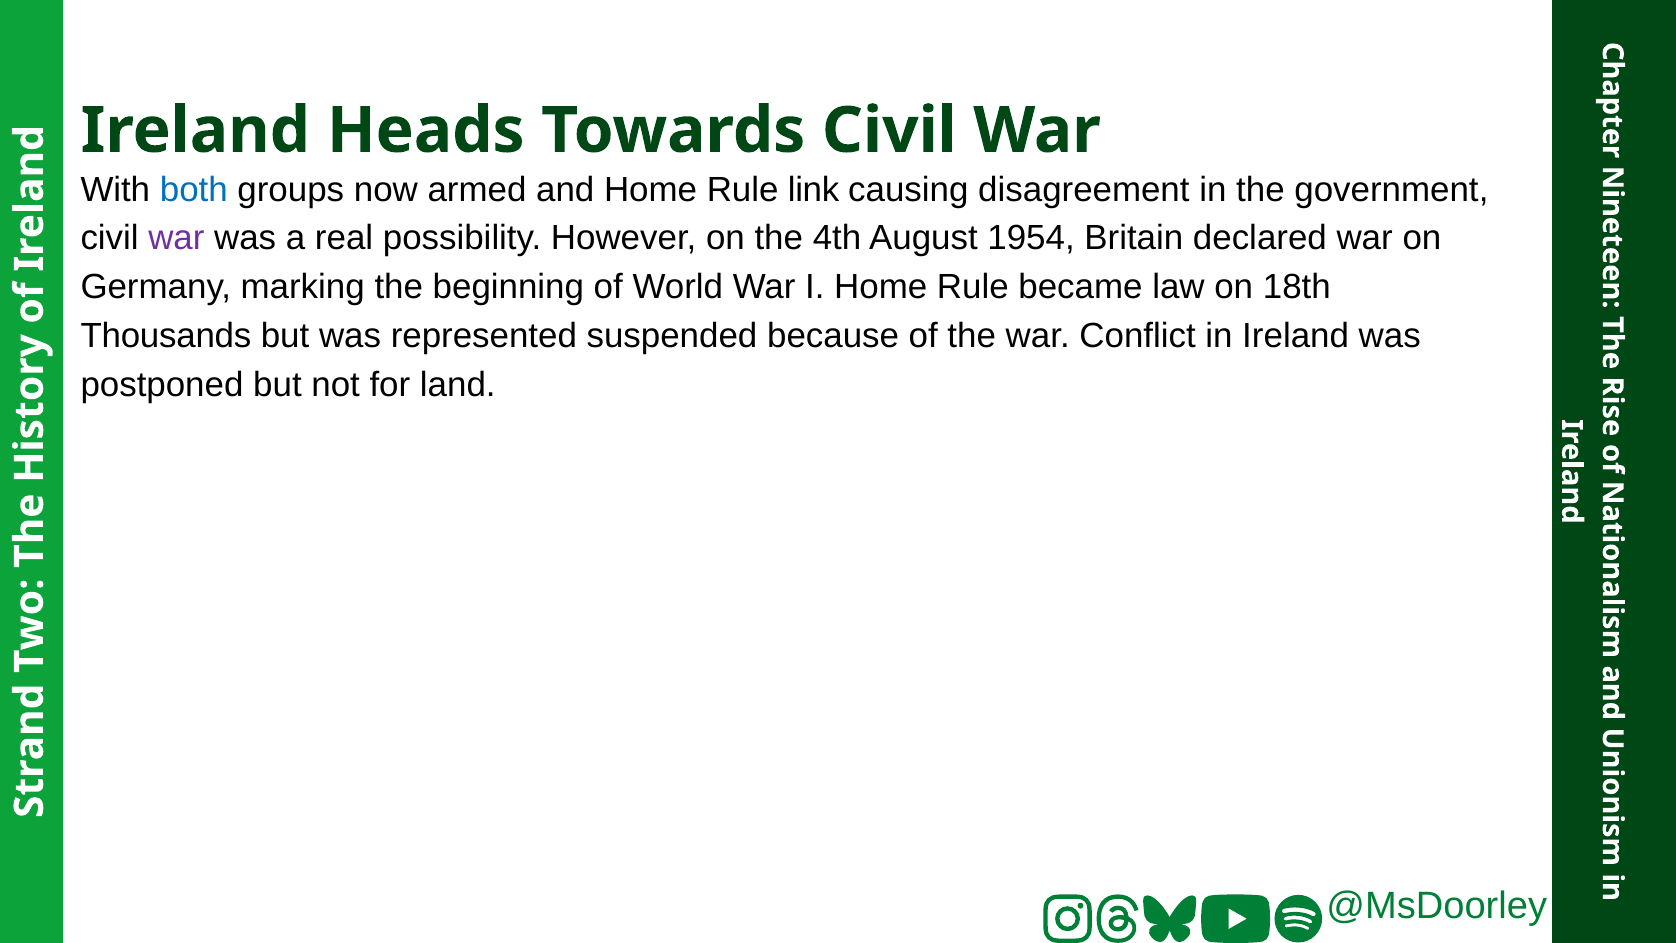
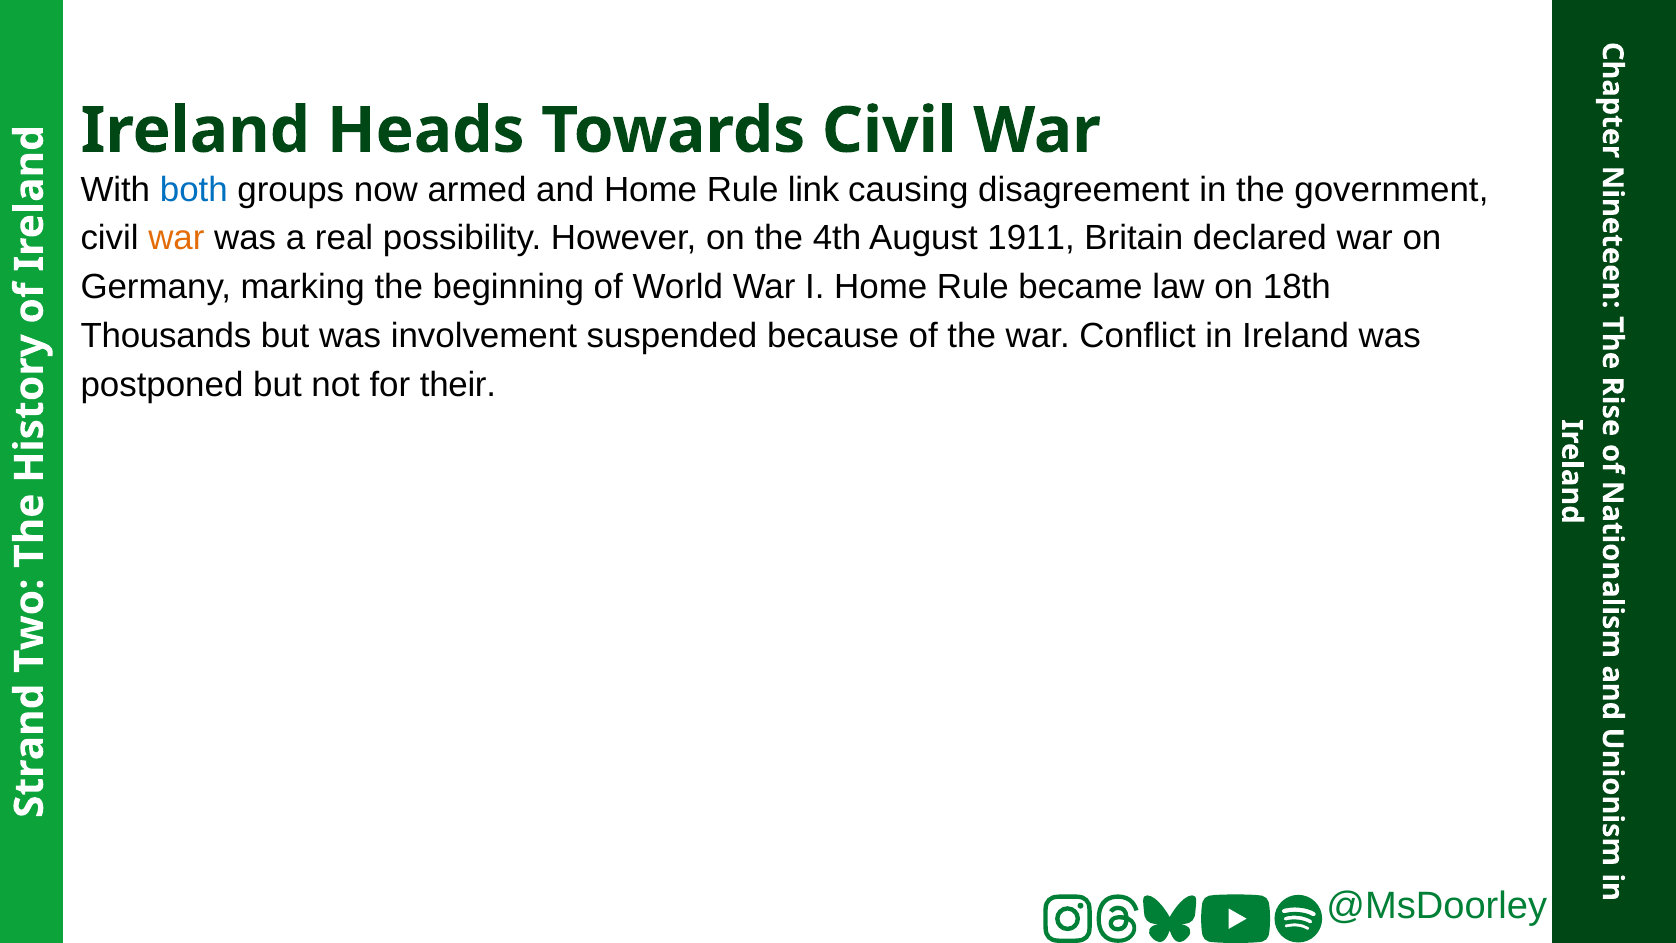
war at (176, 238) colour: purple -> orange
1954: 1954 -> 1911
represented: represented -> involvement
land: land -> their
